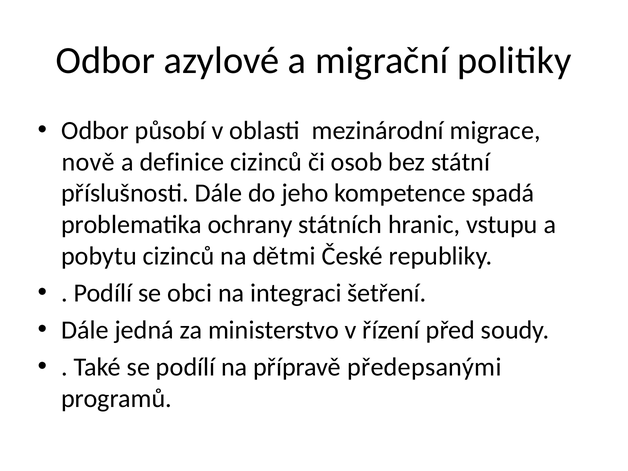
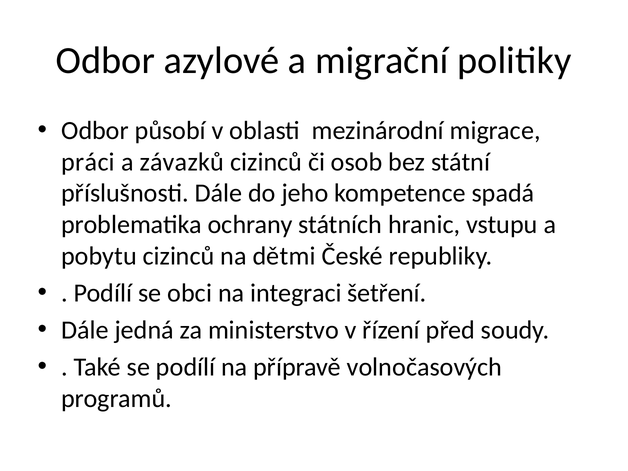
nově: nově -> práci
definice: definice -> závazků
předepsanými: předepsanými -> volnočasových
